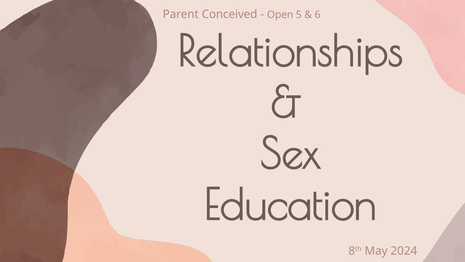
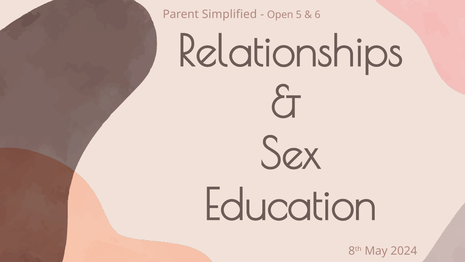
Conceived: Conceived -> Simplified
